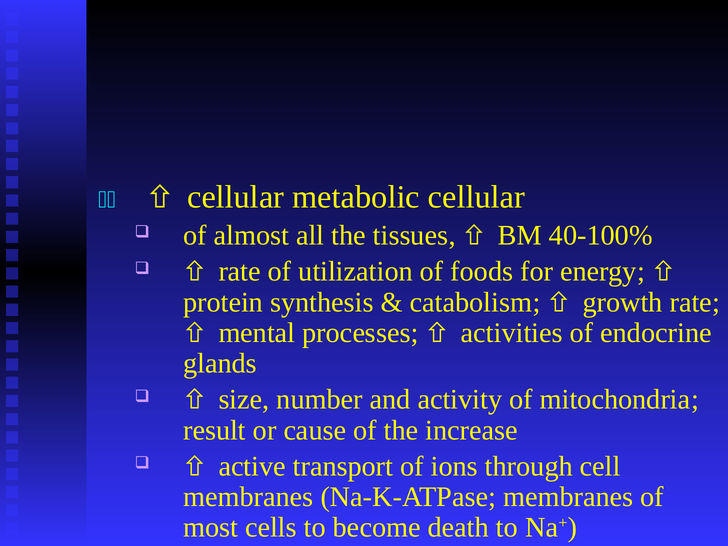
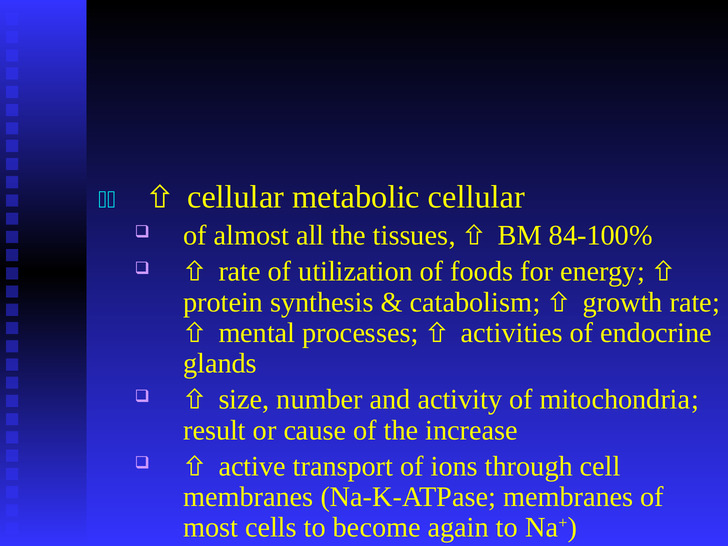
40-100%: 40-100% -> 84-100%
death: death -> again
